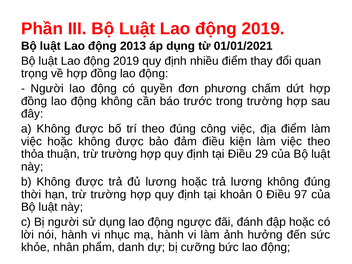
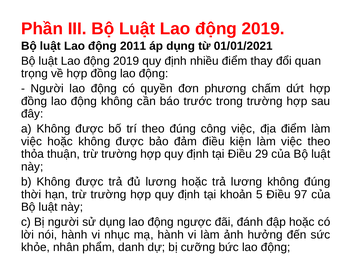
2013: 2013 -> 2011
0: 0 -> 5
